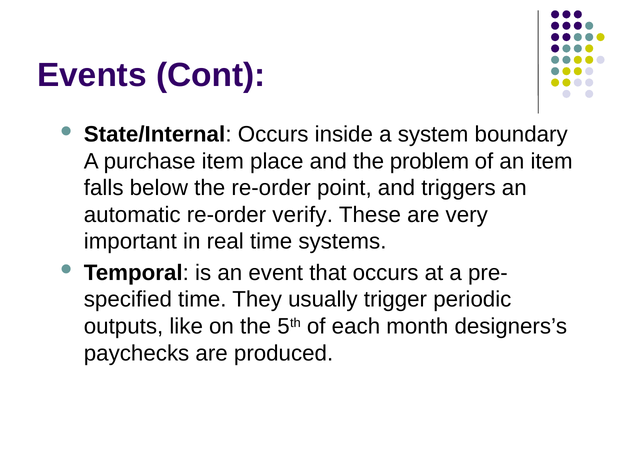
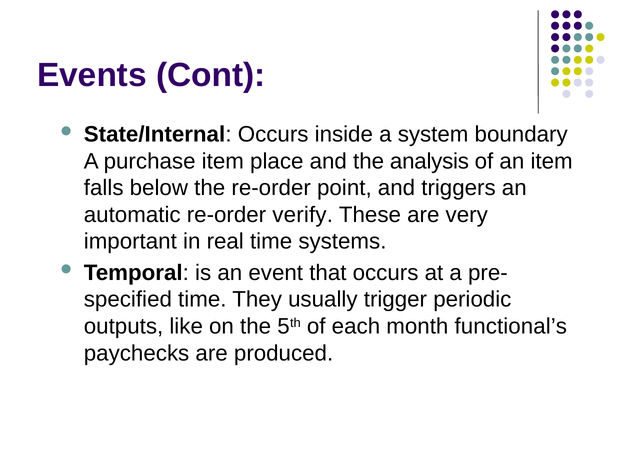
problem: problem -> analysis
designers’s: designers’s -> functional’s
